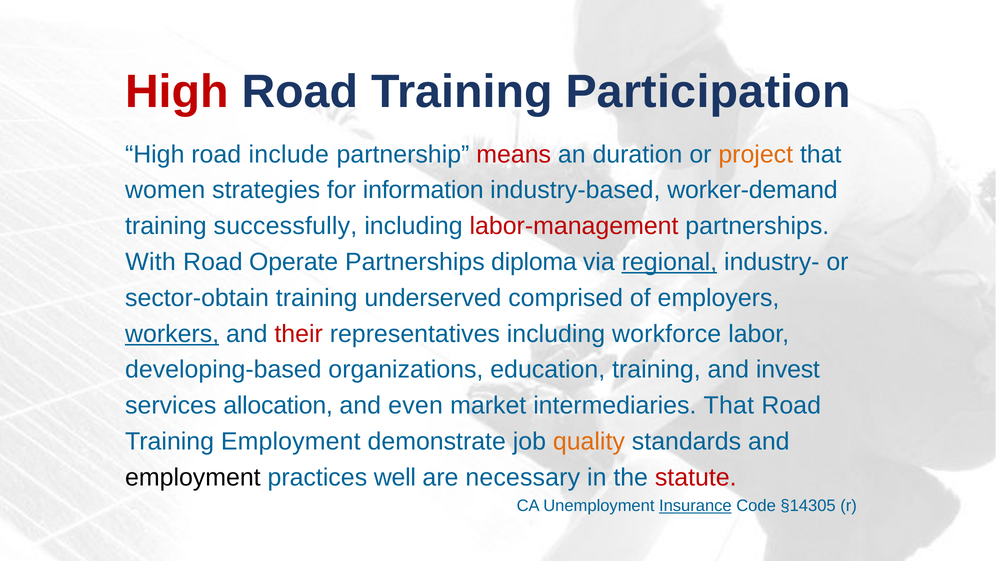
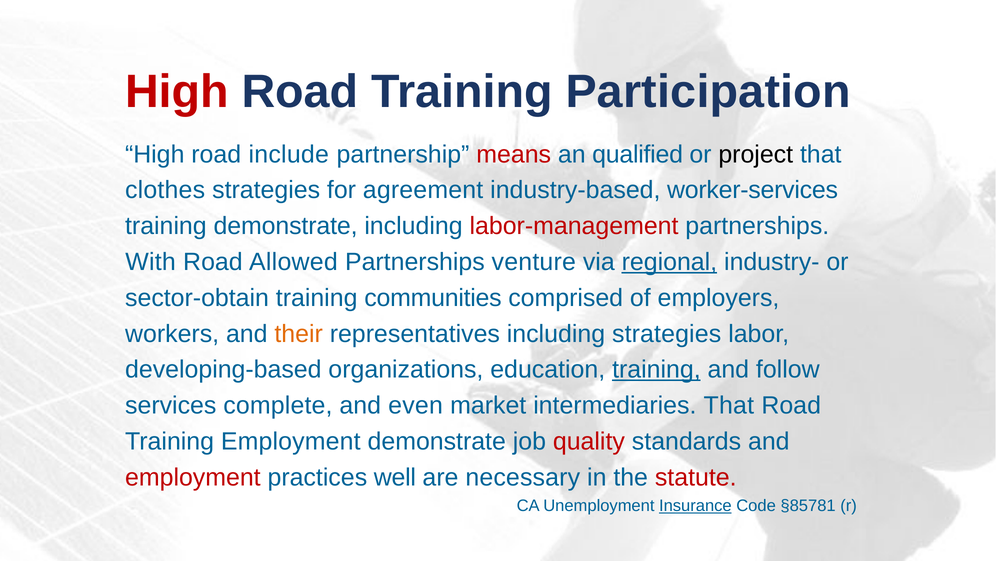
duration: duration -> qualified
project colour: orange -> black
women: women -> clothes
information: information -> agreement
worker-demand: worker-demand -> worker-services
training successfully: successfully -> demonstrate
Operate: Operate -> Allowed
diploma: diploma -> venture
underserved: underserved -> communities
workers underline: present -> none
their colour: red -> orange
including workforce: workforce -> strategies
training at (656, 369) underline: none -> present
invest: invest -> follow
allocation: allocation -> complete
quality colour: orange -> red
employment at (193, 477) colour: black -> red
§14305: §14305 -> §85781
